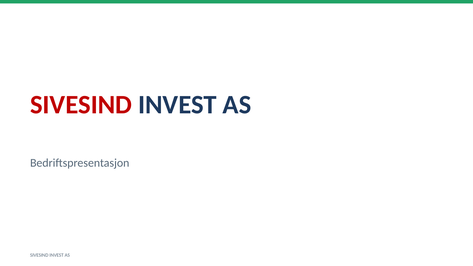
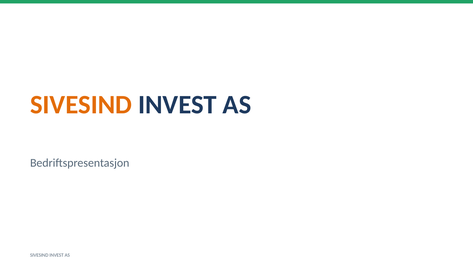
SIVESIND at (81, 105) colour: red -> orange
